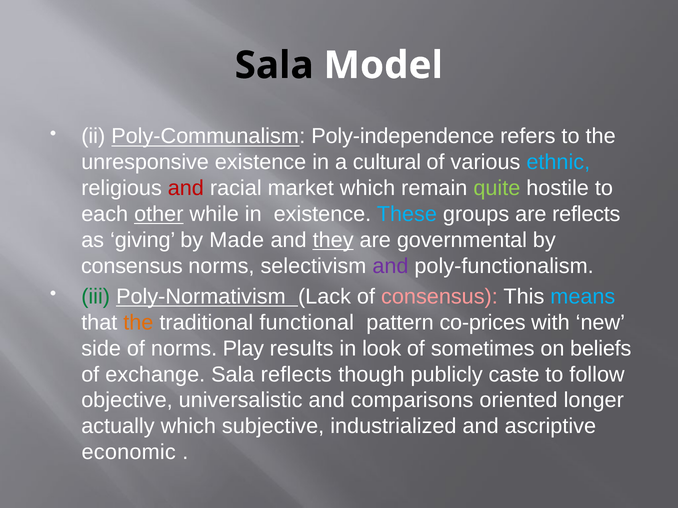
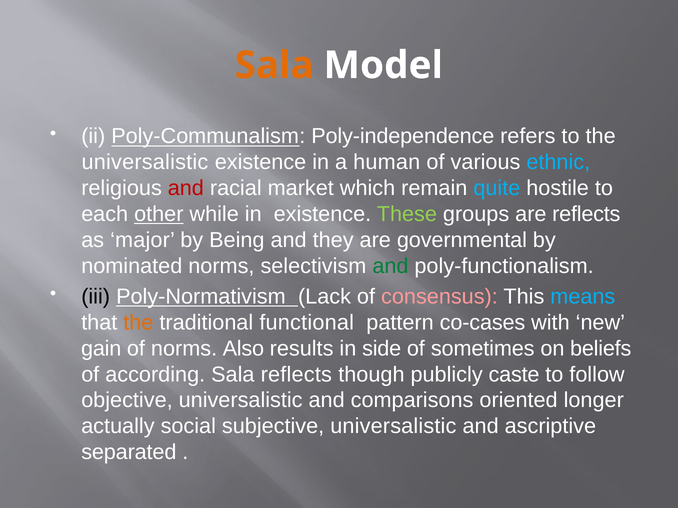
Sala at (274, 65) colour: black -> orange
unresponsive at (145, 162): unresponsive -> universalistic
cultural: cultural -> human
quite colour: light green -> light blue
These colour: light blue -> light green
giving: giving -> major
Made: Made -> Being
they underline: present -> none
consensus at (132, 266): consensus -> nominated
and at (390, 266) colour: purple -> green
iii colour: green -> black
co-prices: co-prices -> co-cases
side: side -> gain
Play: Play -> Also
look: look -> side
exchange: exchange -> according
actually which: which -> social
subjective industrialized: industrialized -> universalistic
economic: economic -> separated
